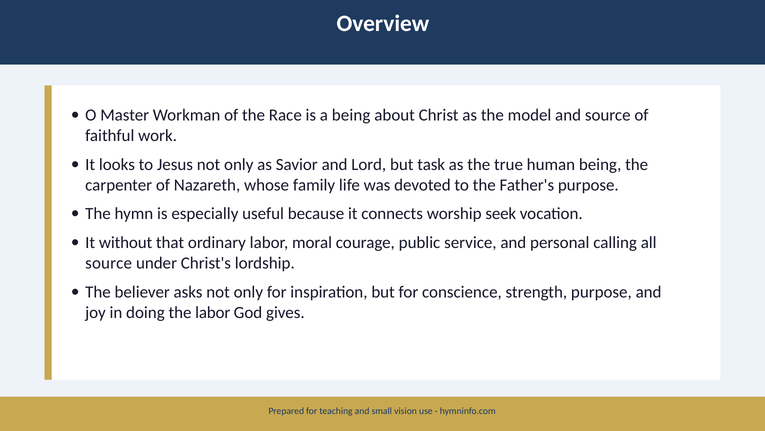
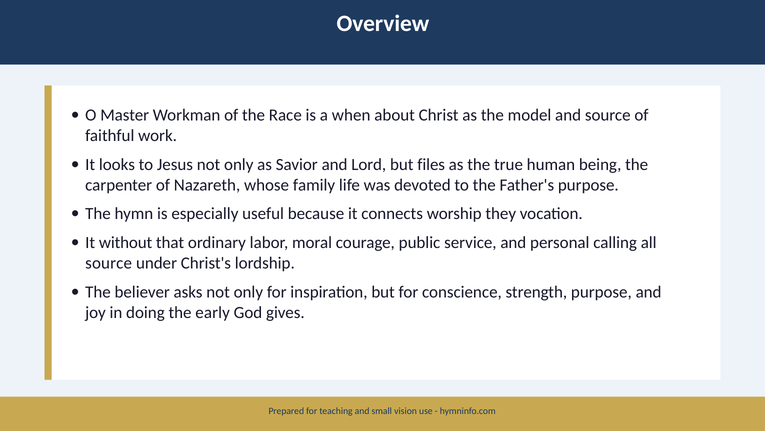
a being: being -> when
task: task -> files
seek: seek -> they
the labor: labor -> early
